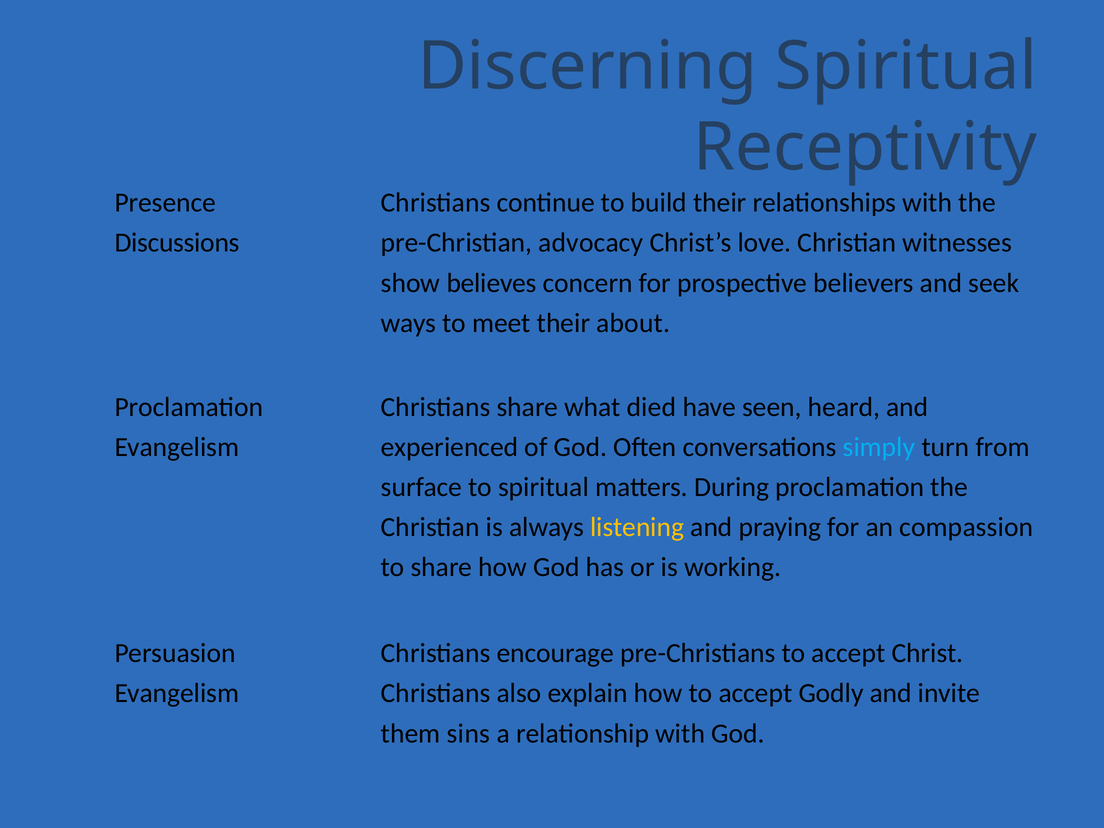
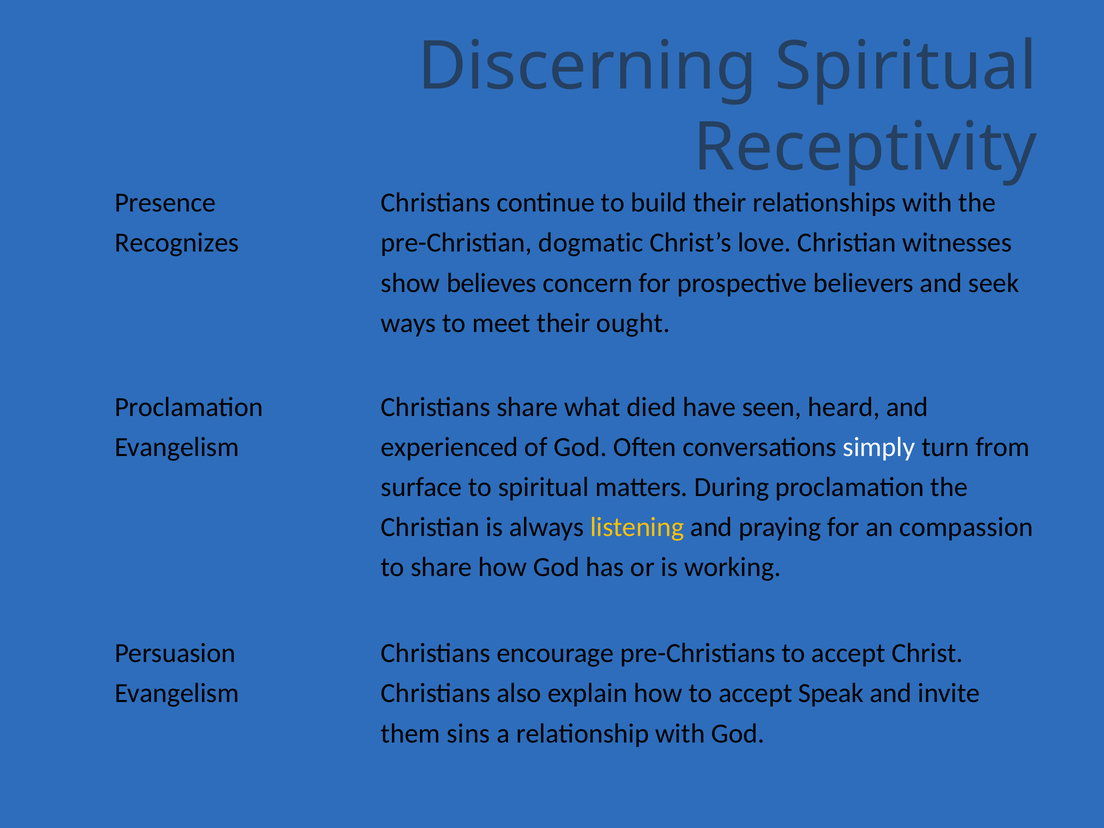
Discussions: Discussions -> Recognizes
advocacy: advocacy -> dogmatic
about: about -> ought
simply colour: light blue -> white
Godly: Godly -> Speak
